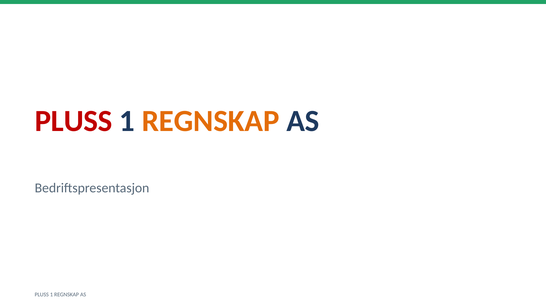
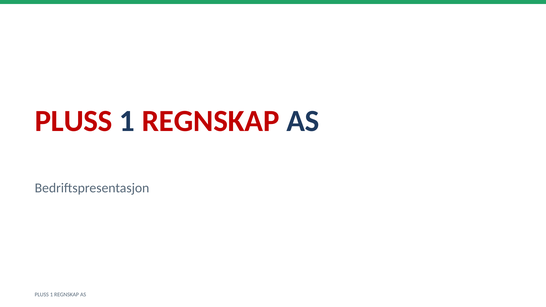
REGNSKAP at (211, 121) colour: orange -> red
